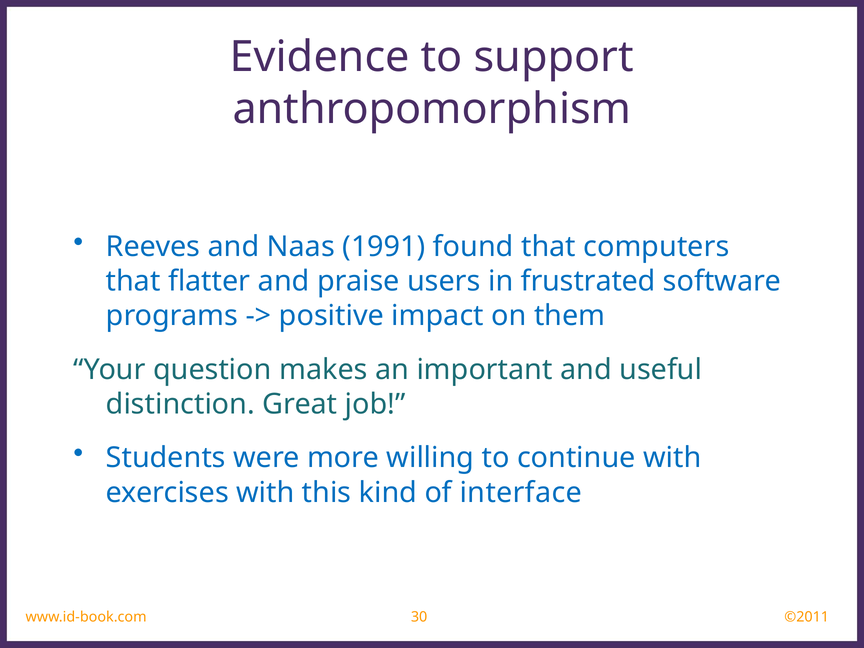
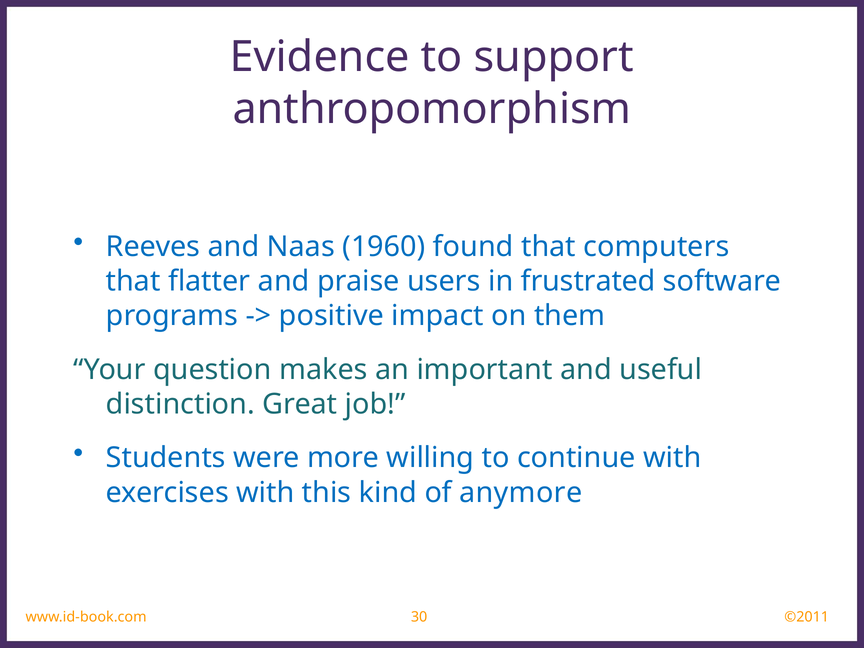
1991: 1991 -> 1960
interface: interface -> anymore
